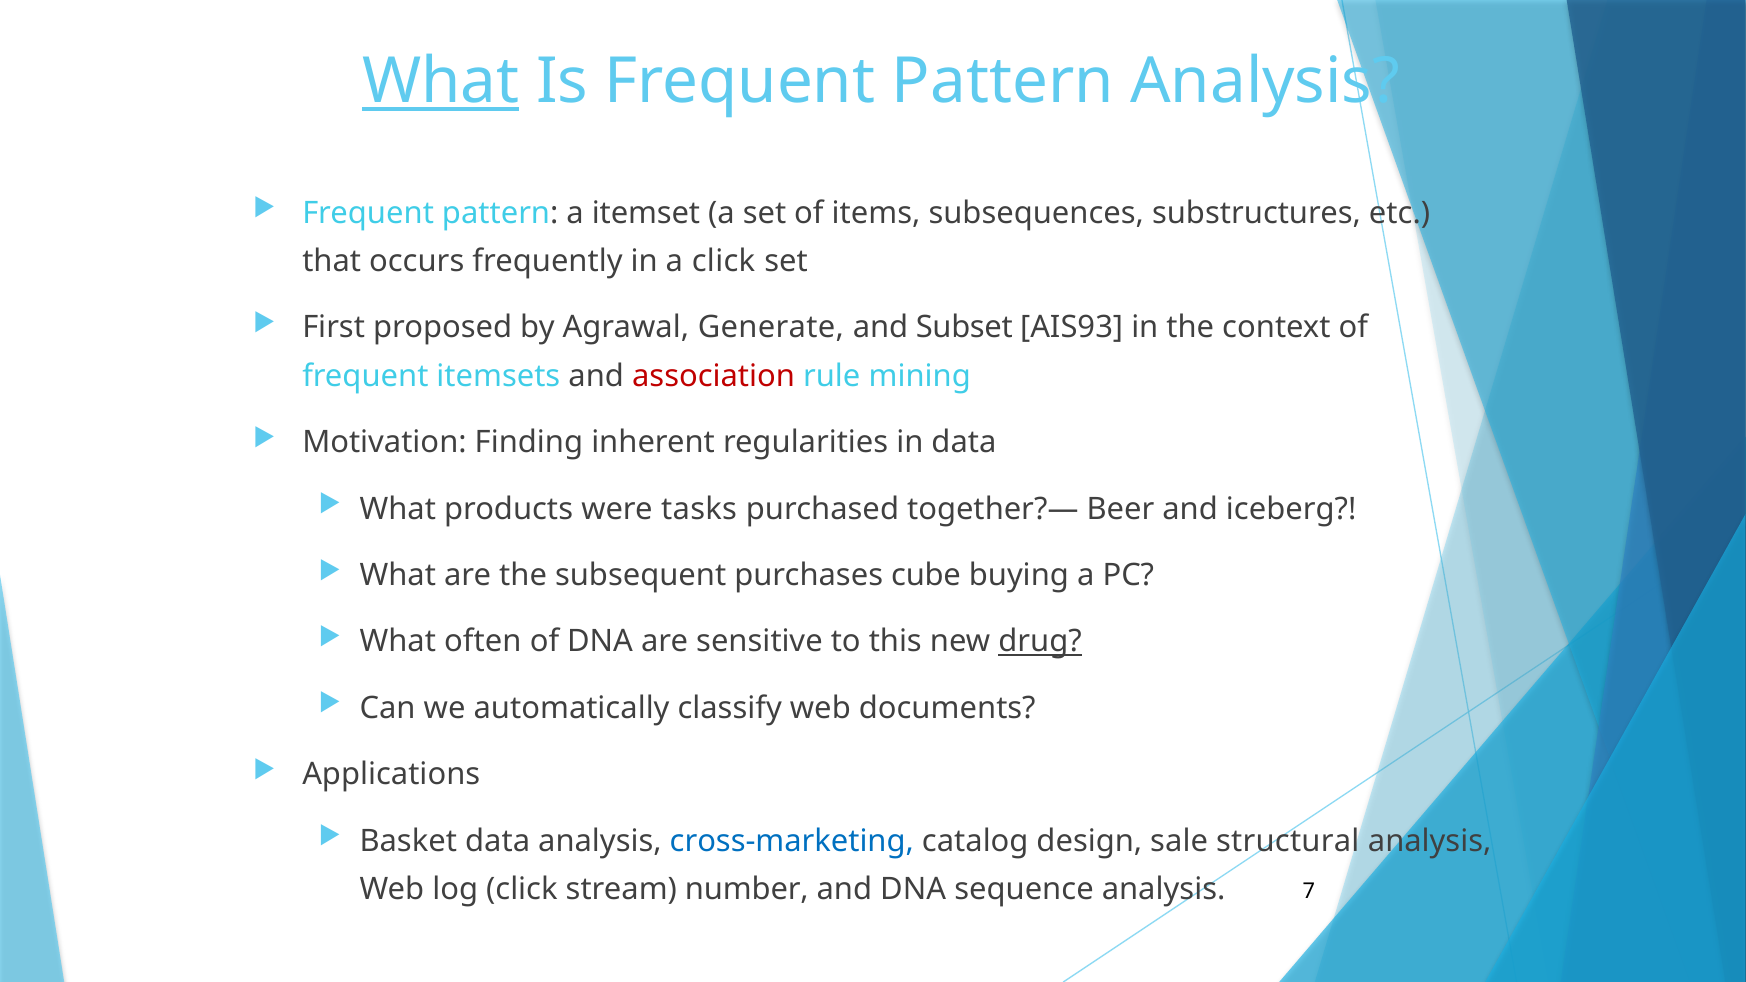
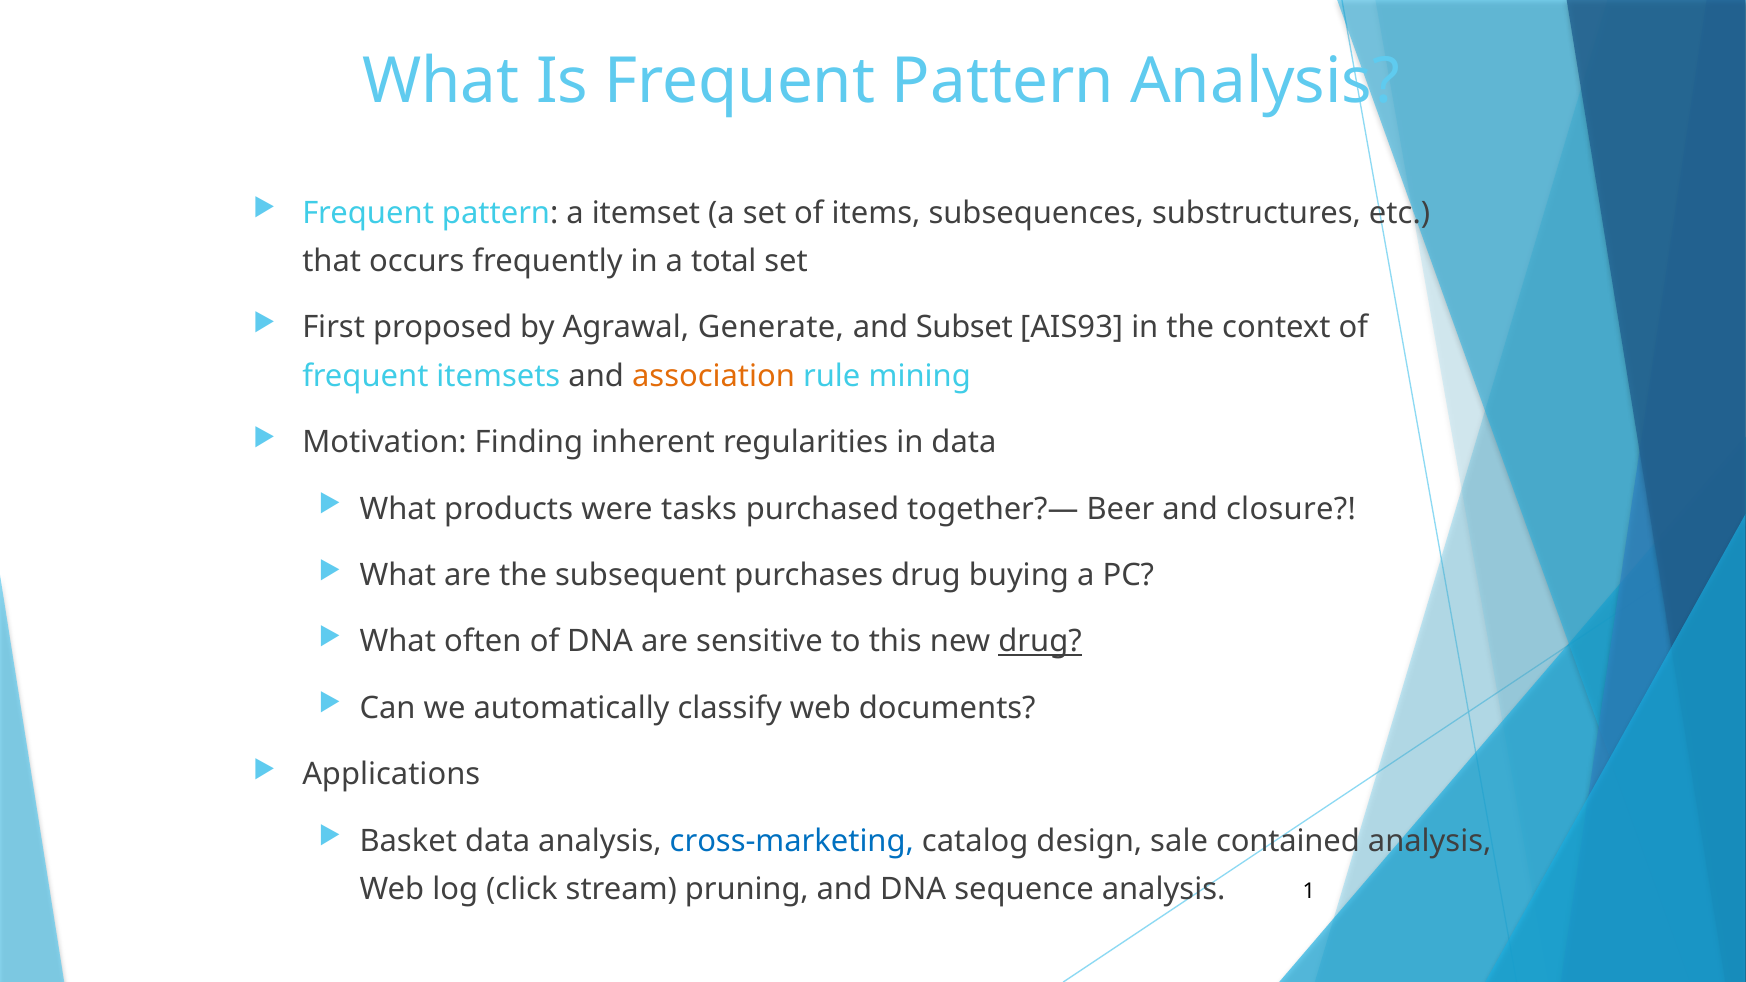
What at (441, 82) underline: present -> none
a click: click -> total
association colour: red -> orange
iceberg: iceberg -> closure
purchases cube: cube -> drug
structural: structural -> contained
number: number -> pruning
7: 7 -> 1
